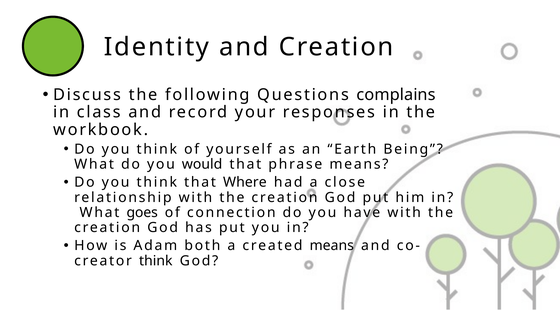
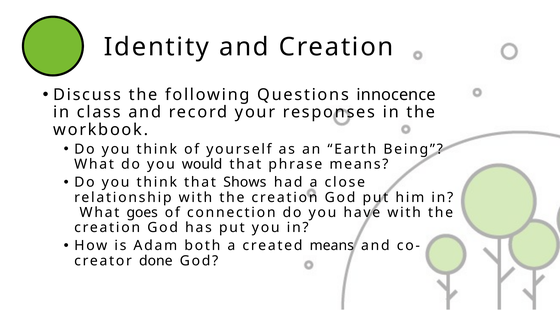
complains: complains -> innocence
Where: Where -> Shows
think at (156, 261): think -> done
